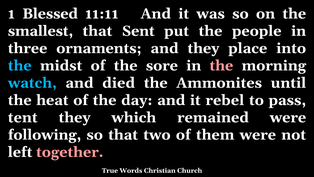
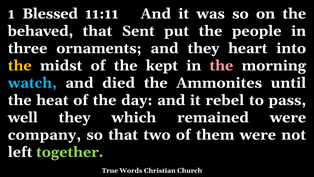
smallest: smallest -> behaved
place: place -> heart
the at (20, 66) colour: light blue -> yellow
sore: sore -> kept
tent: tent -> well
following: following -> company
together colour: pink -> light green
